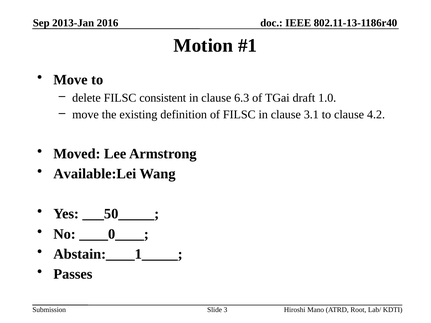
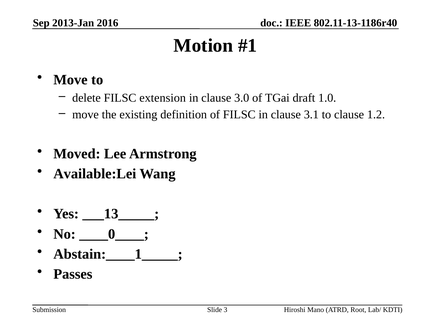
consistent: consistent -> extension
6.3: 6.3 -> 3.0
4.2: 4.2 -> 1.2
___50_____: ___50_____ -> ___13_____
